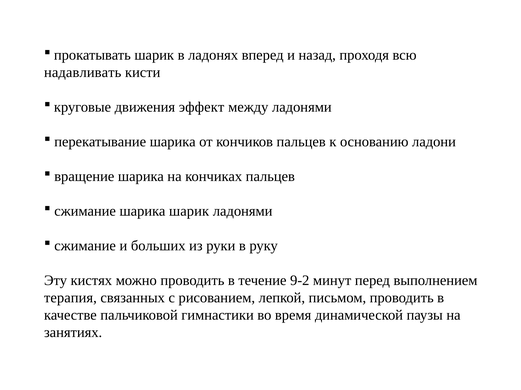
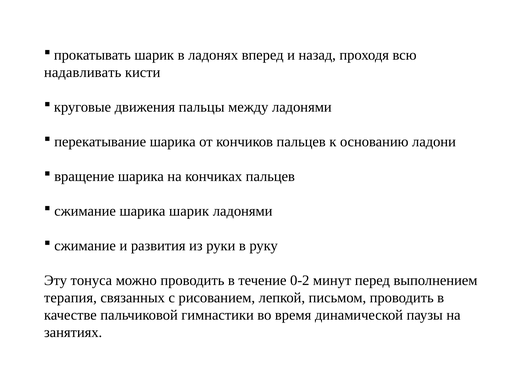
эффект: эффект -> пальцы
больших: больших -> развития
кистях: кистях -> тонуса
9-2: 9-2 -> 0-2
